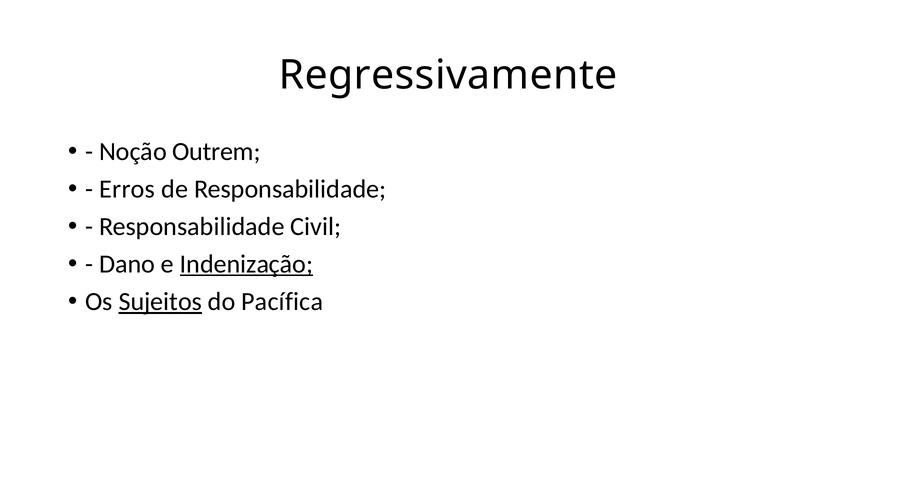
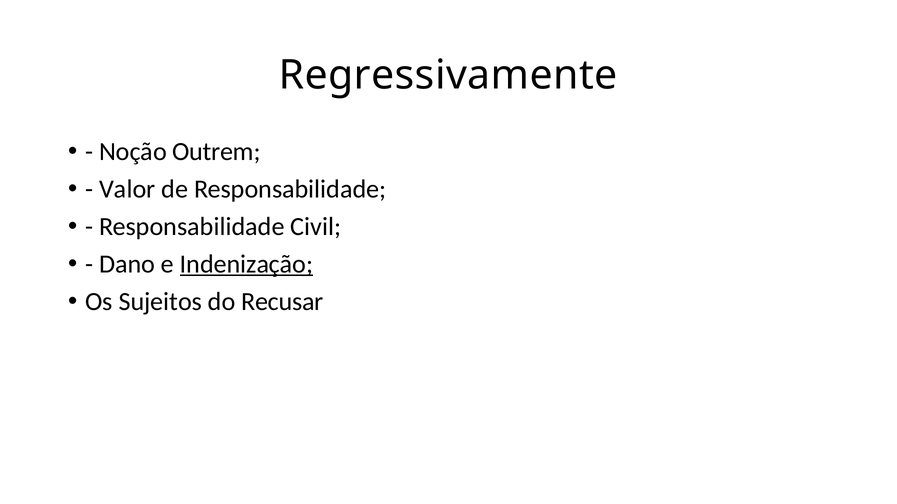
Erros: Erros -> Valor
Sujeitos underline: present -> none
Pacífica: Pacífica -> Recusar
